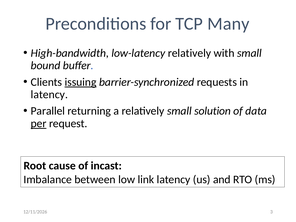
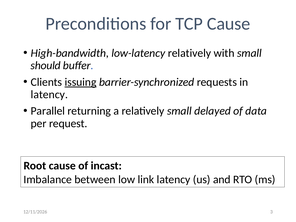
TCP Many: Many -> Cause
bound: bound -> should
solution: solution -> delayed
per underline: present -> none
